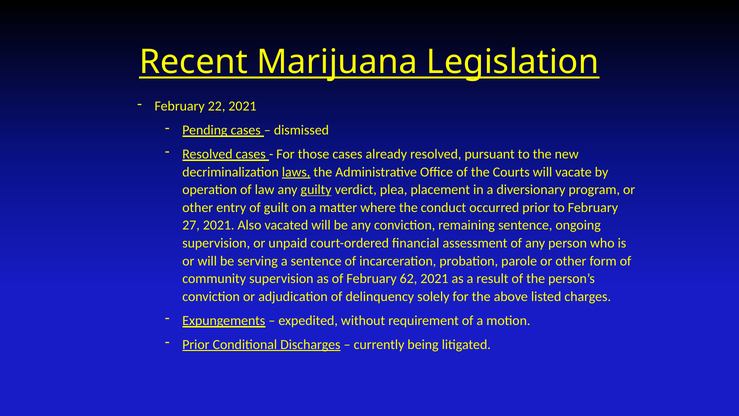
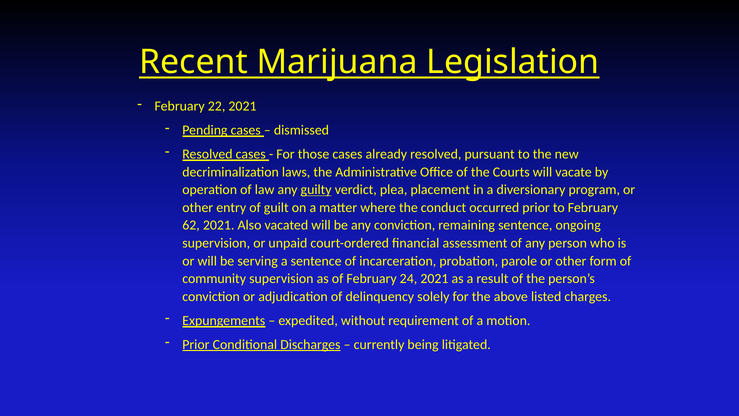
laws underline: present -> none
27: 27 -> 62
62: 62 -> 24
